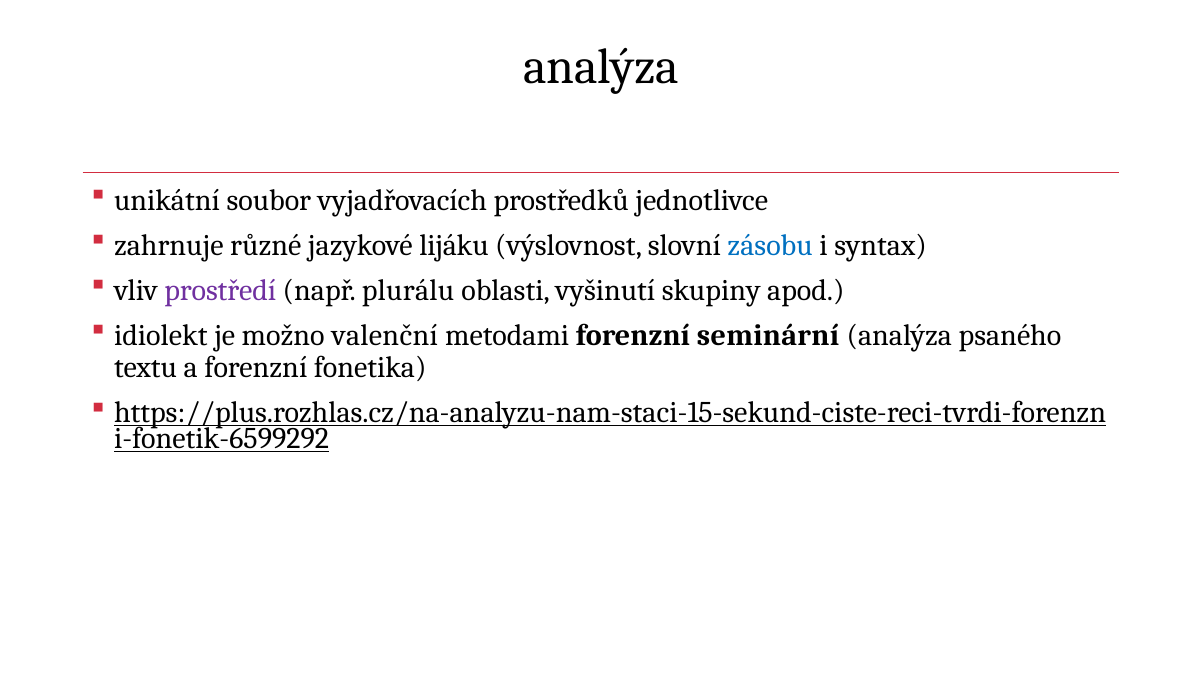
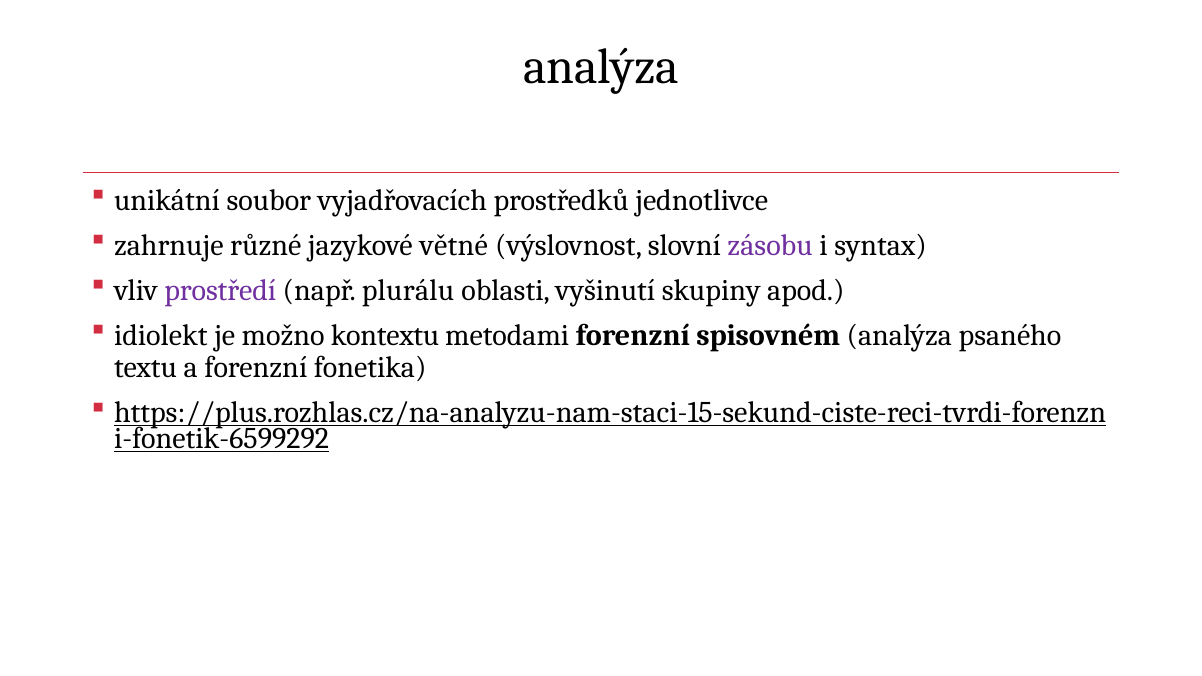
lijáku: lijáku -> větné
zásobu colour: blue -> purple
valenční: valenční -> kontextu
seminární: seminární -> spisovném
